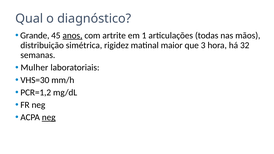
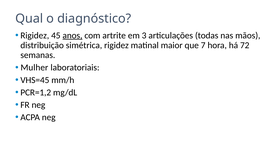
Grande at (35, 35): Grande -> Rigidez
1: 1 -> 3
3: 3 -> 7
32: 32 -> 72
VHS=30: VHS=30 -> VHS=45
neg at (49, 117) underline: present -> none
